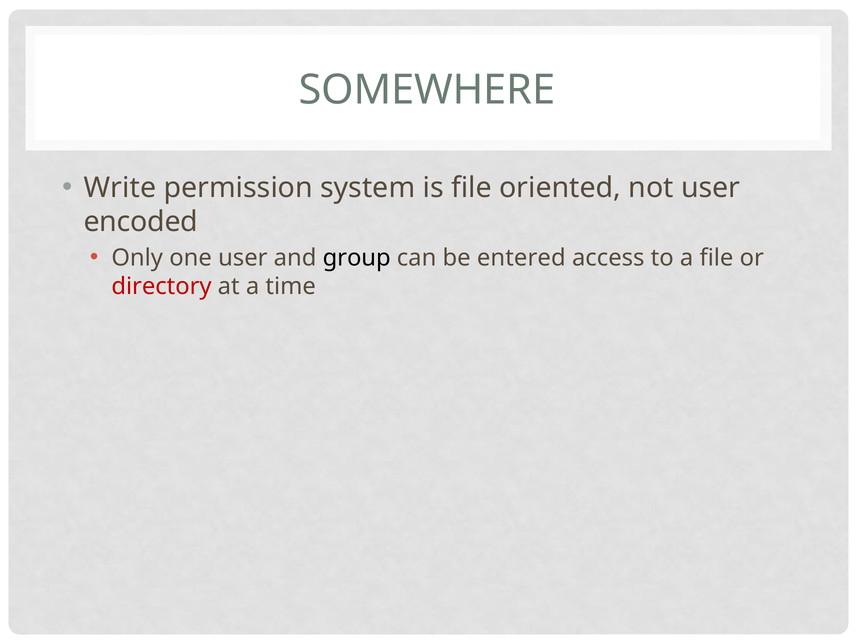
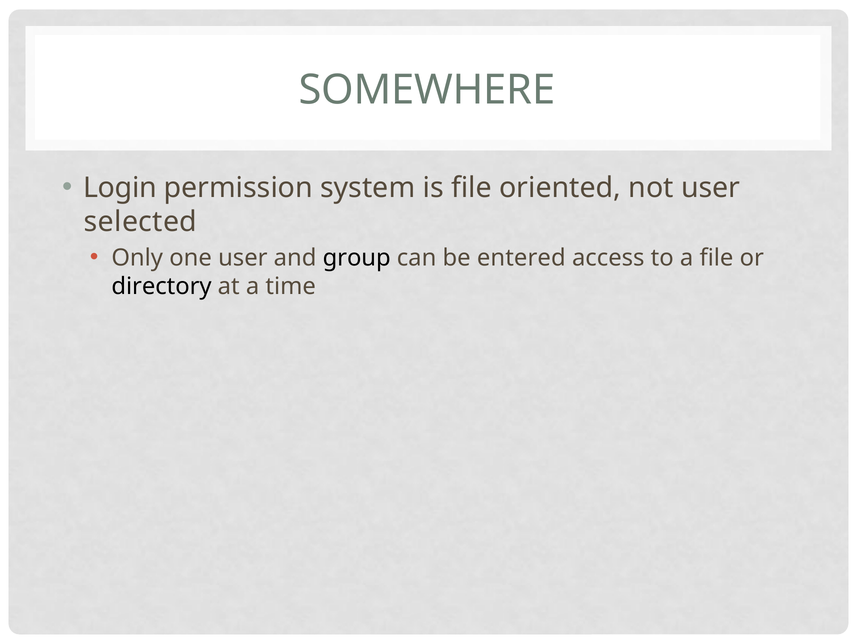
Write: Write -> Login
encoded: encoded -> selected
directory colour: red -> black
